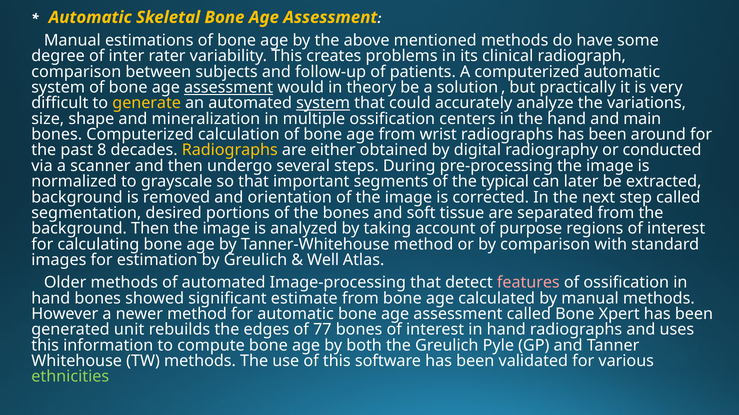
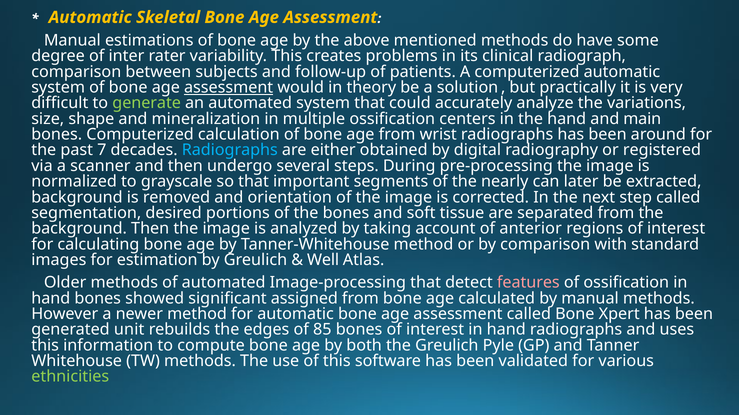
generate colour: yellow -> light green
system at (323, 103) underline: present -> none
8: 8 -> 7
Radiographs at (230, 150) colour: yellow -> light blue
conducted: conducted -> registered
typical: typical -> nearly
purpose: purpose -> anterior
estimate: estimate -> assigned
77: 77 -> 85
